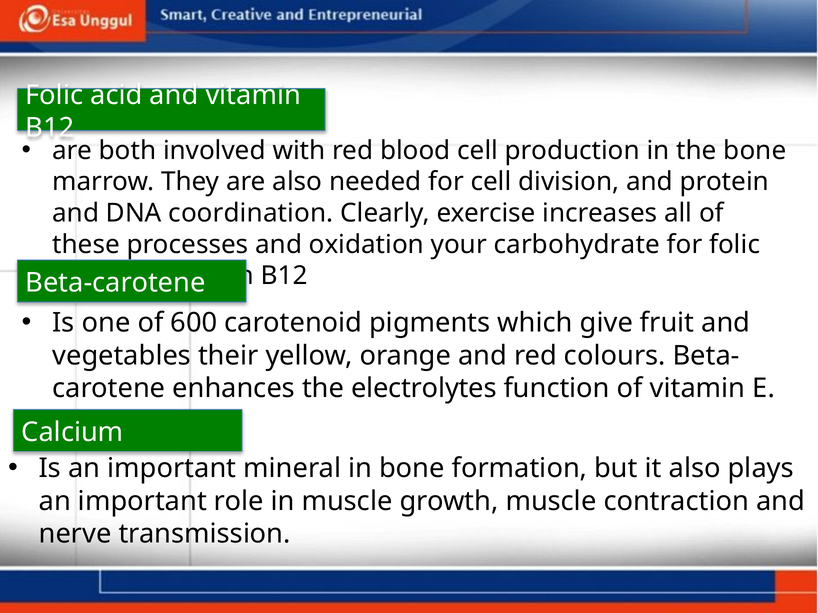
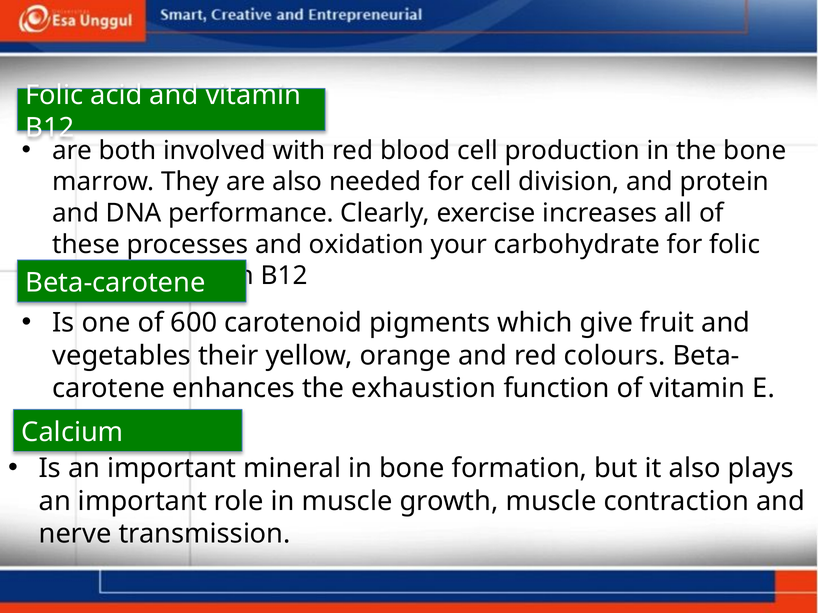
coordination: coordination -> performance
electrolytes: electrolytes -> exhaustion
